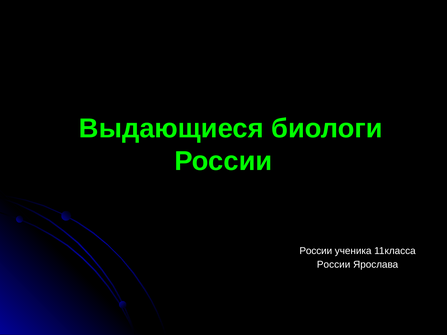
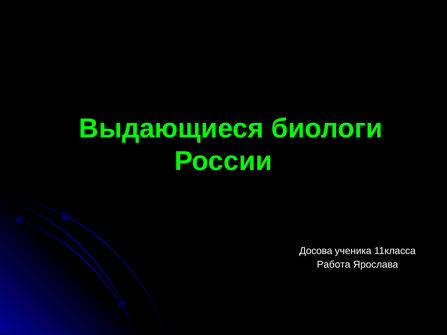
России at (316, 251): России -> Досова
России at (334, 265): России -> Работа
